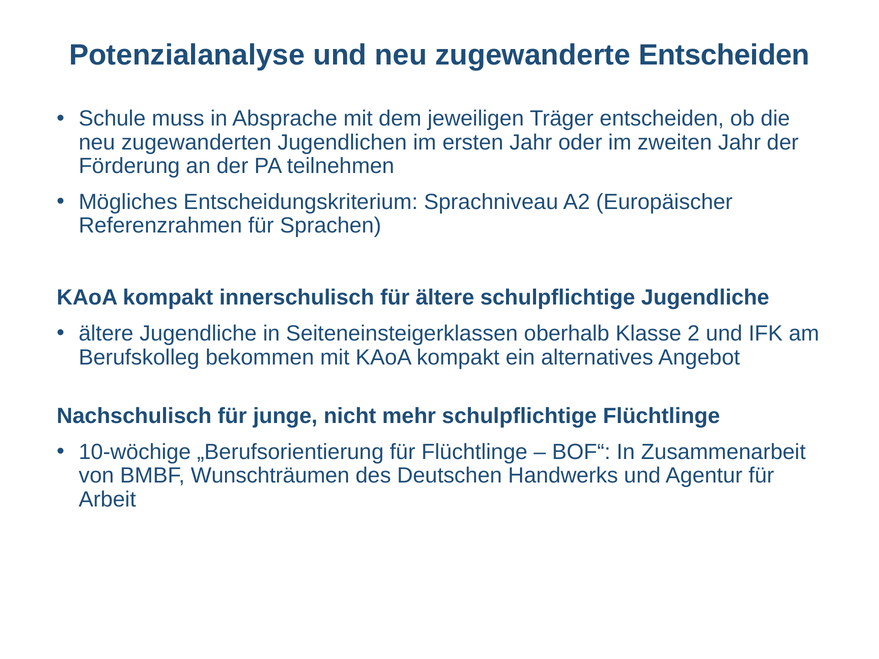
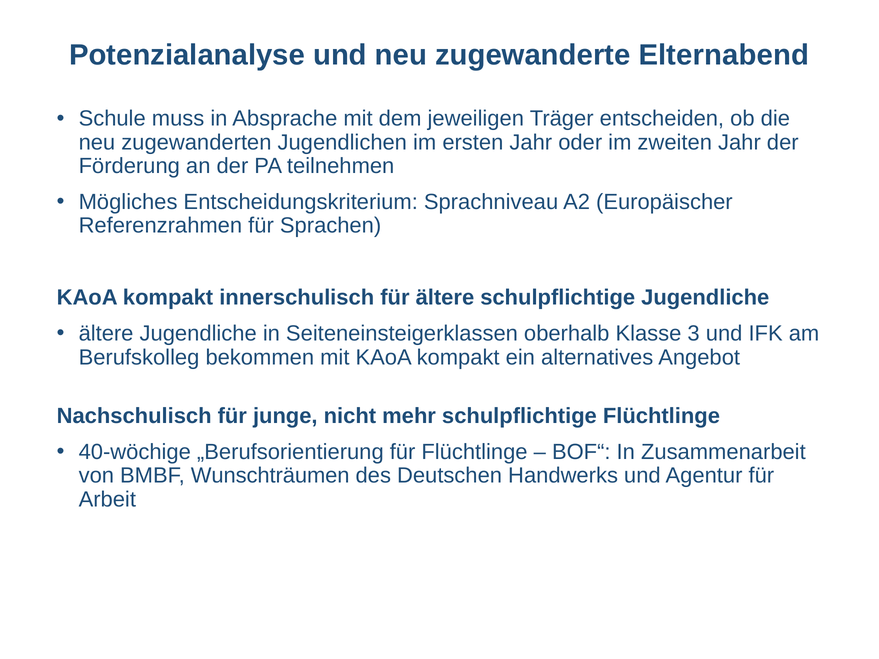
zugewanderte Entscheiden: Entscheiden -> Elternabend
2: 2 -> 3
10-wöchige: 10-wöchige -> 40-wöchige
